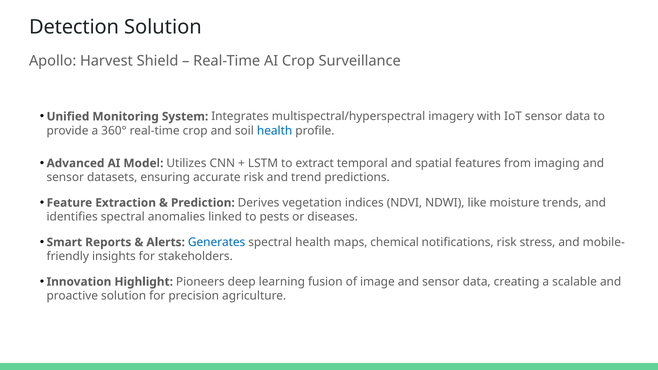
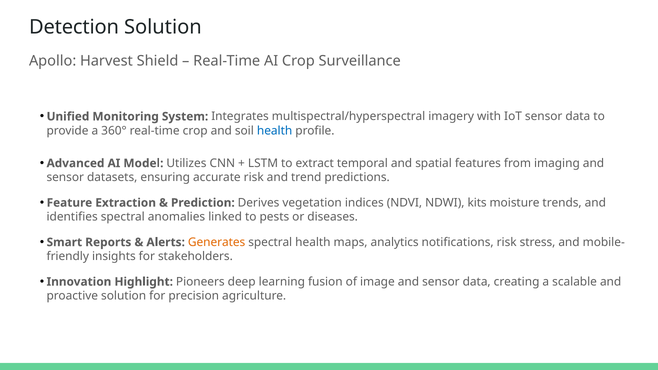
like: like -> kits
Generates colour: blue -> orange
chemical: chemical -> analytics
